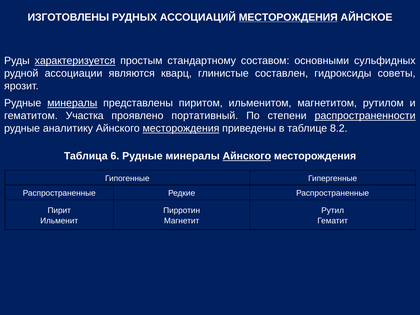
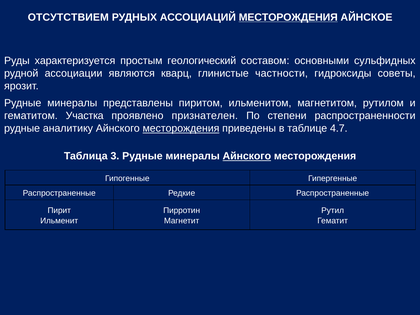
ИЗГОТОВЛЕНЫ: ИЗГОТОВЛЕНЫ -> ОТСУТСТВИЕМ
характеризуется underline: present -> none
стандартному: стандартному -> геологический
составлен: составлен -> частности
минералы at (72, 103) underline: present -> none
портативный: портативный -> признателен
распространенности underline: present -> none
8.2: 8.2 -> 4.7
6: 6 -> 3
